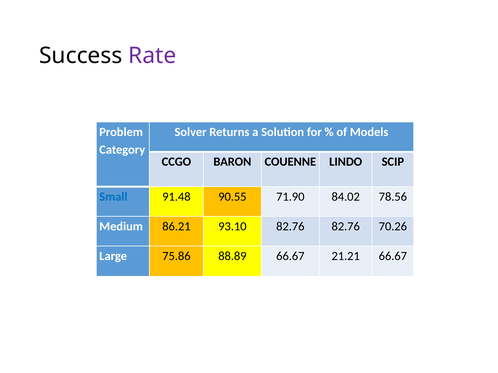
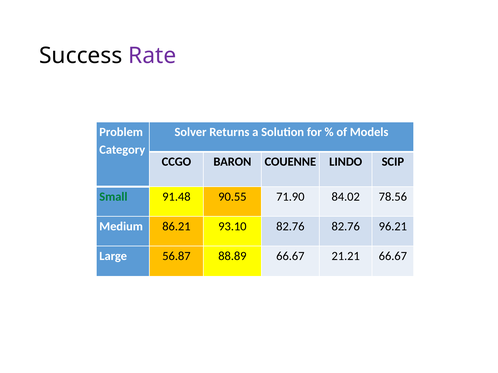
Small colour: blue -> green
70.26: 70.26 -> 96.21
75.86: 75.86 -> 56.87
